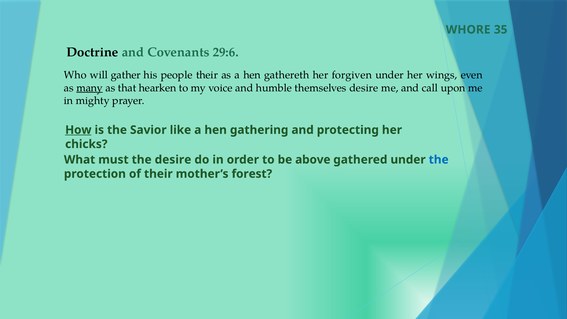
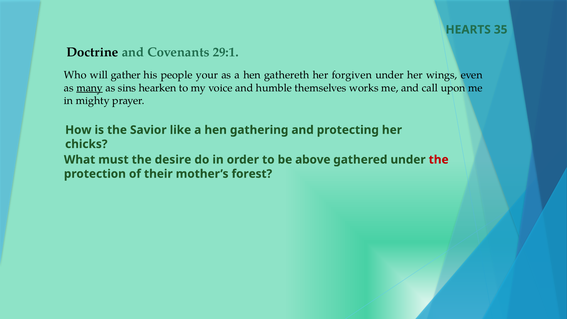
WHORE: WHORE -> HEARTS
29:6: 29:6 -> 29:1
people their: their -> your
that: that -> sins
themselves desire: desire -> works
How underline: present -> none
the at (439, 160) colour: blue -> red
